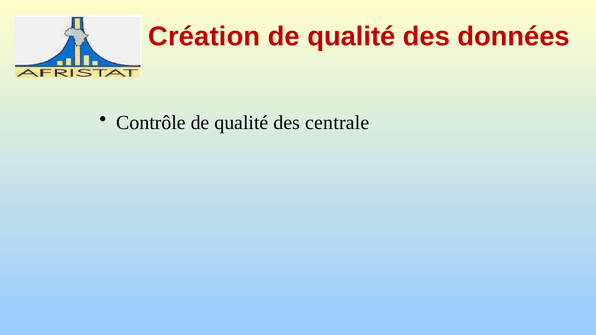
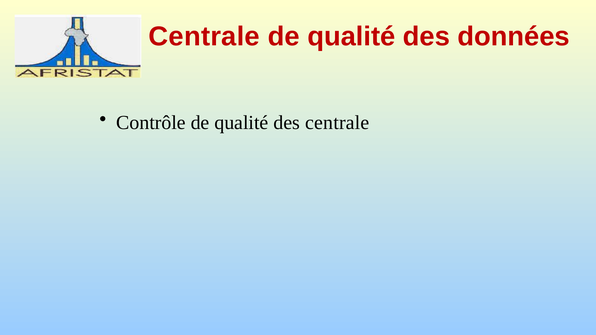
Création at (204, 36): Création -> Centrale
